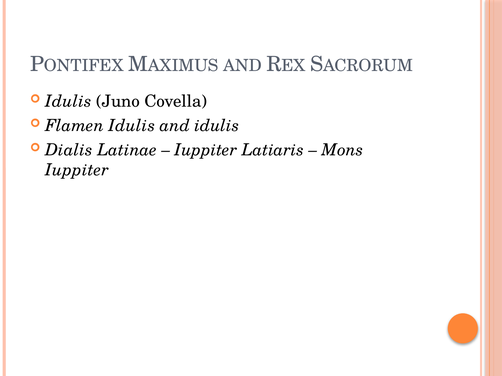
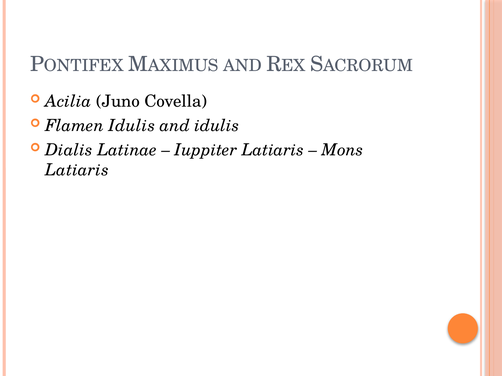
Idulis at (68, 102): Idulis -> Acilia
Iuppiter at (77, 170): Iuppiter -> Latiaris
